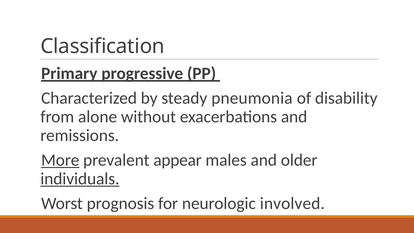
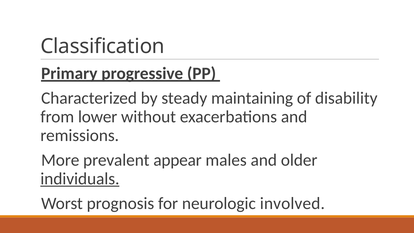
pneumonia: pneumonia -> maintaining
alone: alone -> lower
More underline: present -> none
